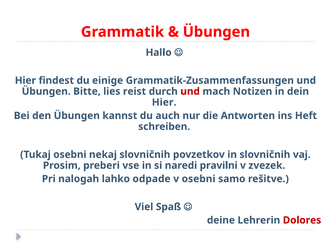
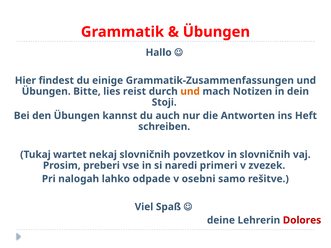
und at (190, 91) colour: red -> orange
Hier at (164, 102): Hier -> Stoji
Tukaj osebni: osebni -> wartet
pravilni: pravilni -> primeri
